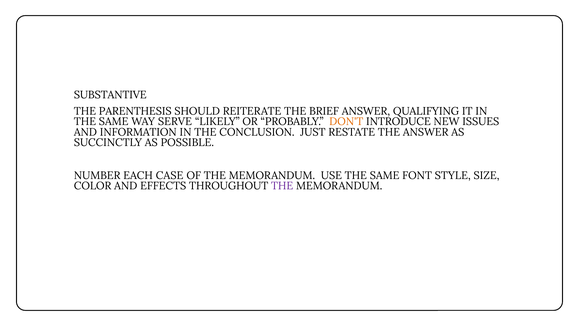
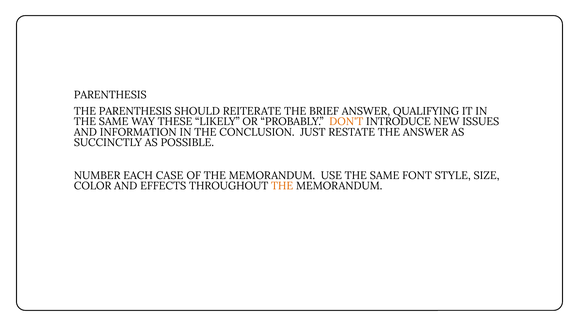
SUBSTANTIVE at (110, 95): SUBSTANTIVE -> PARENTHESIS
SERVE: SERVE -> THESE
THE at (282, 186) colour: purple -> orange
